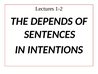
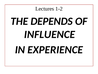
SENTENCES: SENTENCES -> INFLUENCE
INTENTIONS: INTENTIONS -> EXPERIENCE
